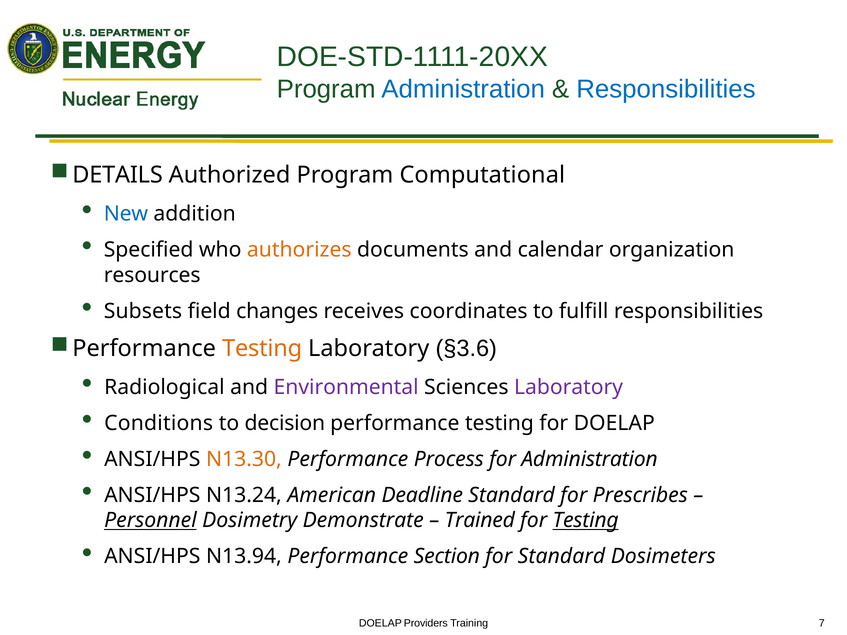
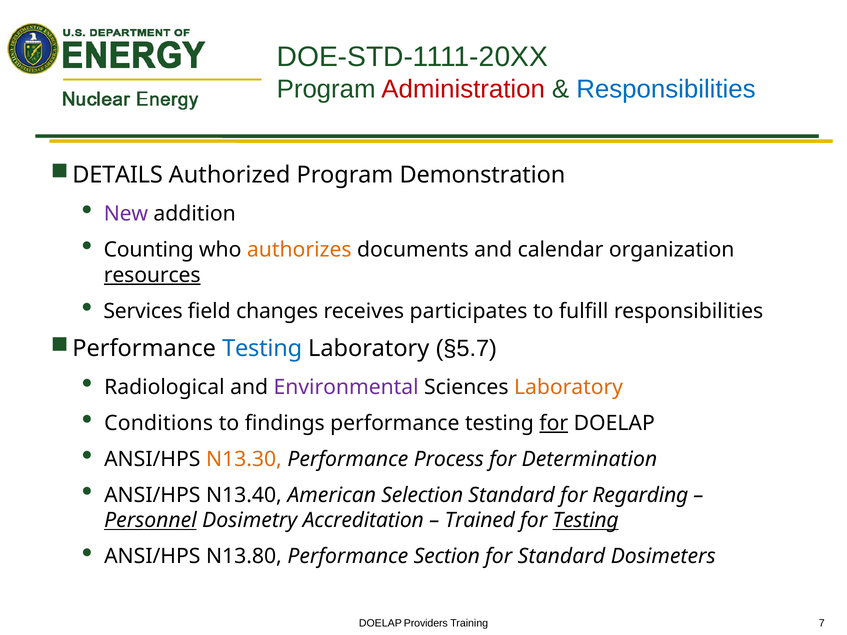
Administration at (463, 89) colour: blue -> red
Computational: Computational -> Demonstration
New colour: blue -> purple
Specified: Specified -> Counting
resources underline: none -> present
Subsets: Subsets -> Services
coordinates: coordinates -> participates
Testing at (262, 349) colour: orange -> blue
§3.6: §3.6 -> §5.7
Laboratory at (569, 387) colour: purple -> orange
decision: decision -> findings
for at (554, 423) underline: none -> present
for Administration: Administration -> Determination
N13.24: N13.24 -> N13.40
Deadline: Deadline -> Selection
Prescribes: Prescribes -> Regarding
Demonstrate: Demonstrate -> Accreditation
N13.94: N13.94 -> N13.80
